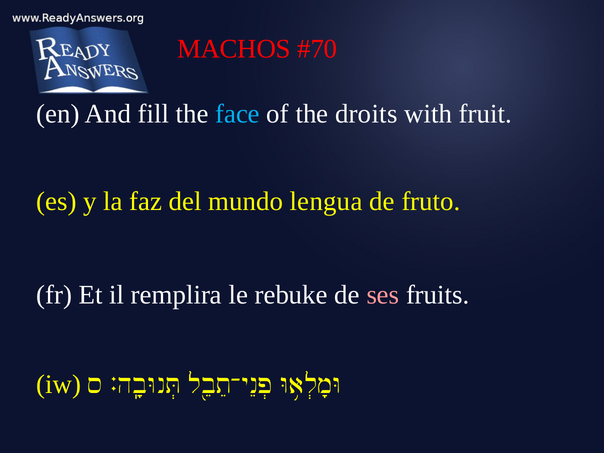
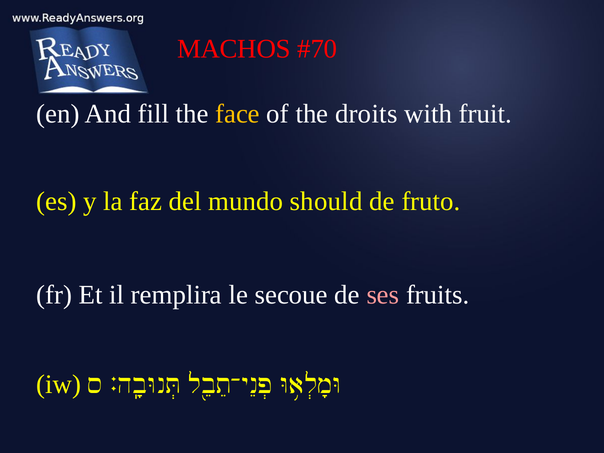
face colour: light blue -> yellow
lengua: lengua -> should
rebuke: rebuke -> secoue
